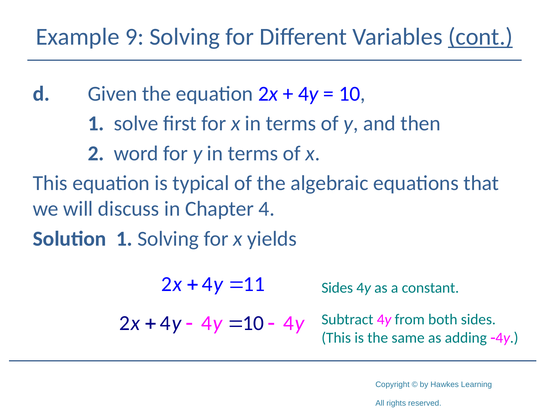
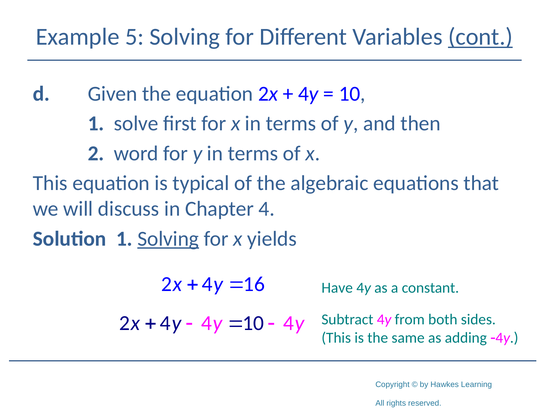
9: 9 -> 5
Solving at (168, 239) underline: none -> present
11: 11 -> 16
Sides at (337, 288): Sides -> Have
